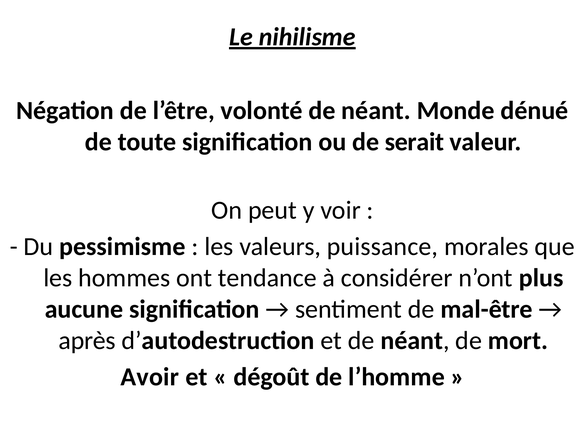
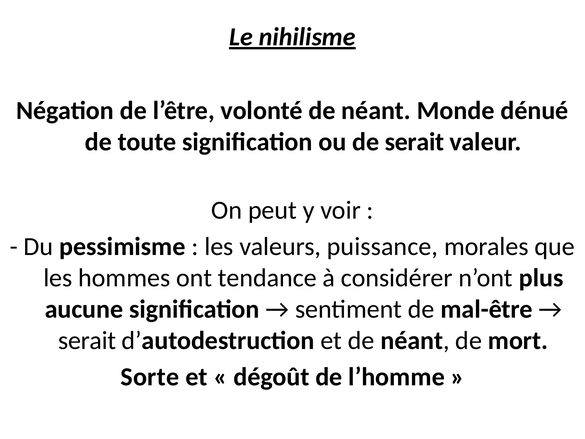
après at (87, 340): après -> serait
Avoir: Avoir -> Sorte
